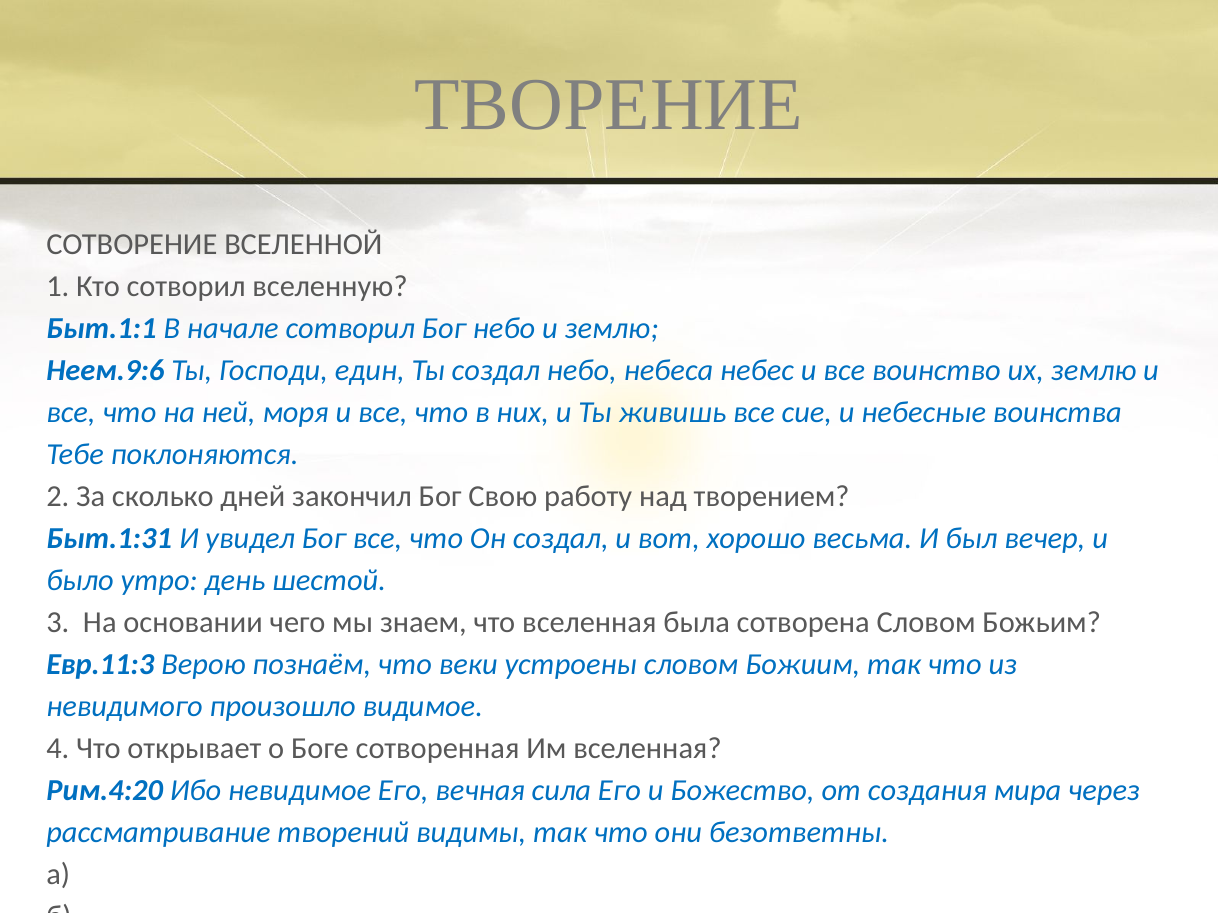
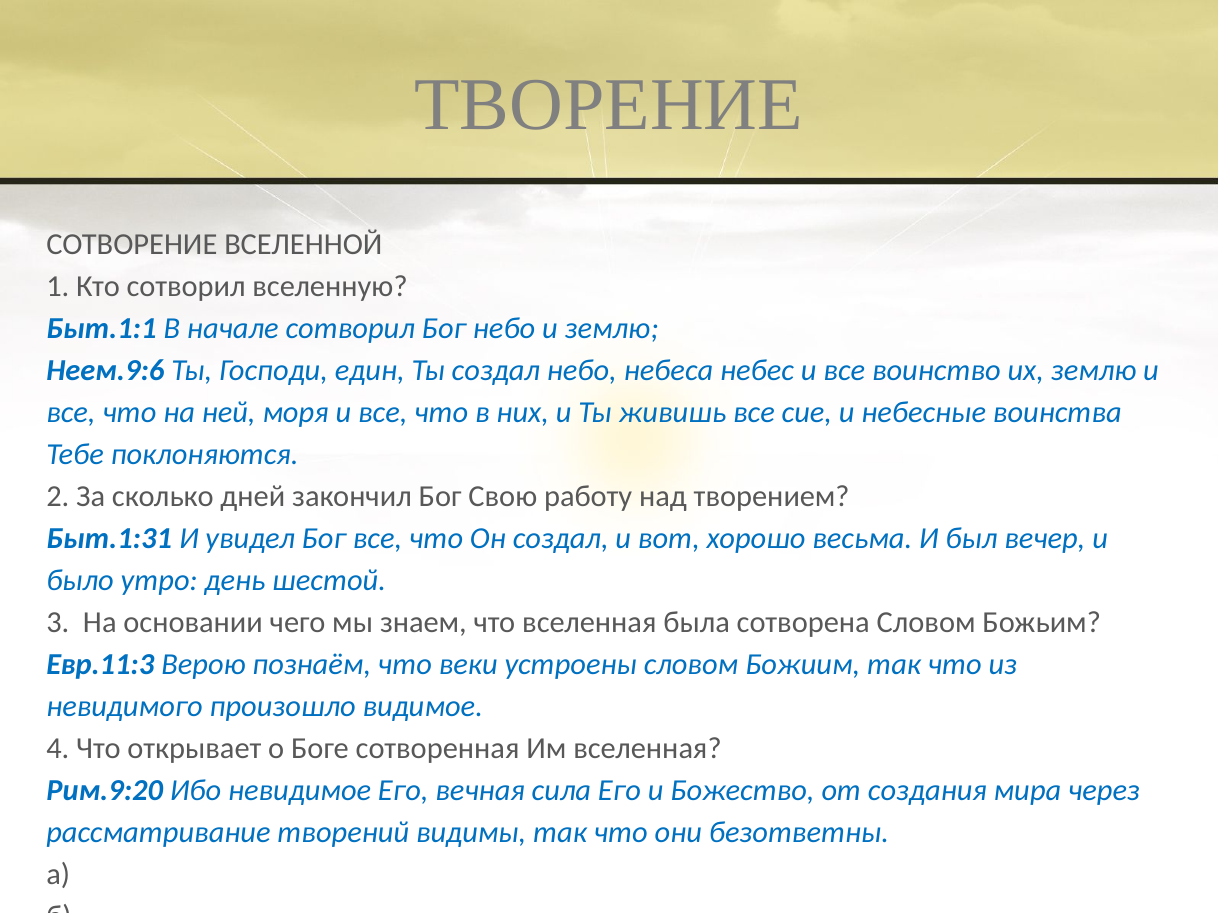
Рим.4:20: Рим.4:20 -> Рим.9:20
